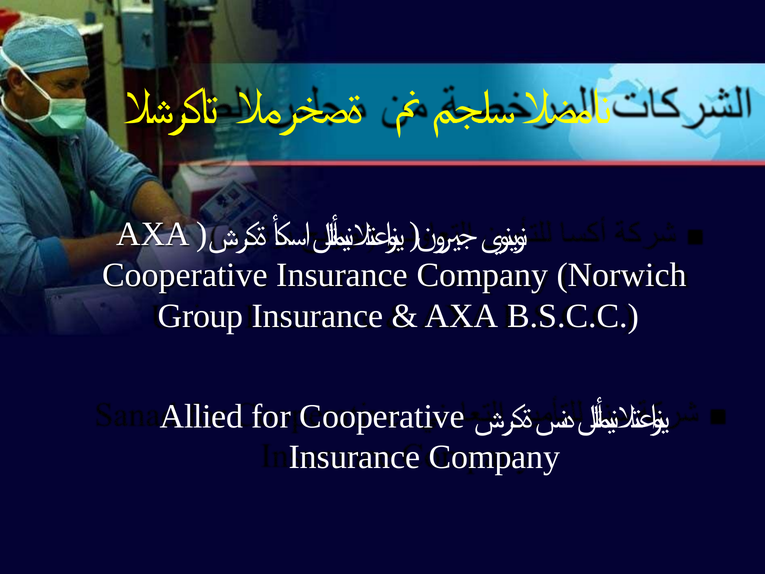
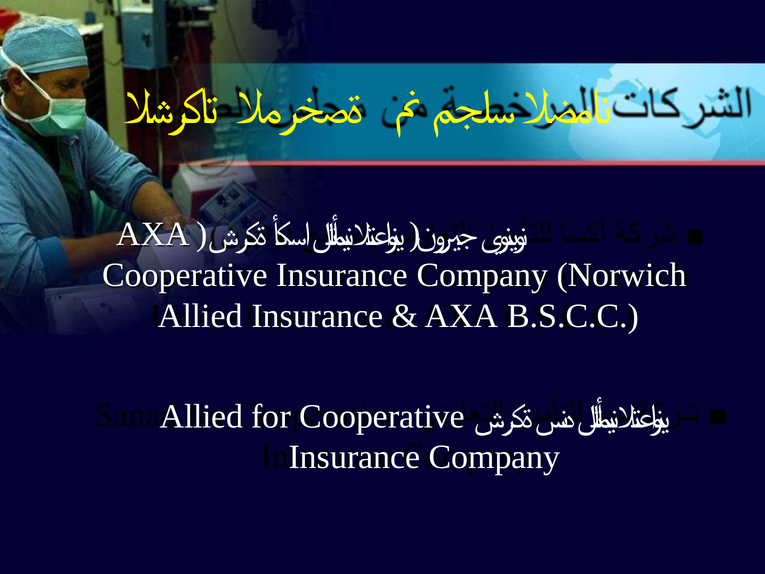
Group at (201, 316): Group -> Allied
